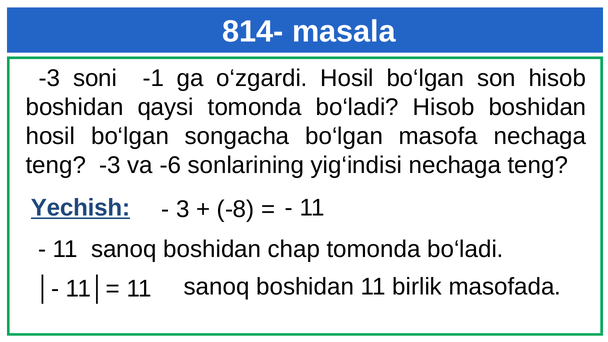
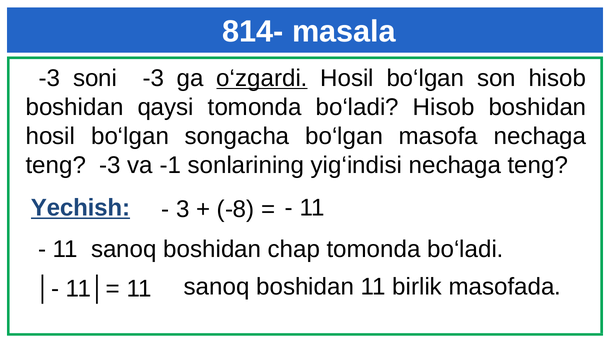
soni -1: -1 -> -3
o‘zgardi underline: none -> present
-6: -6 -> -1
